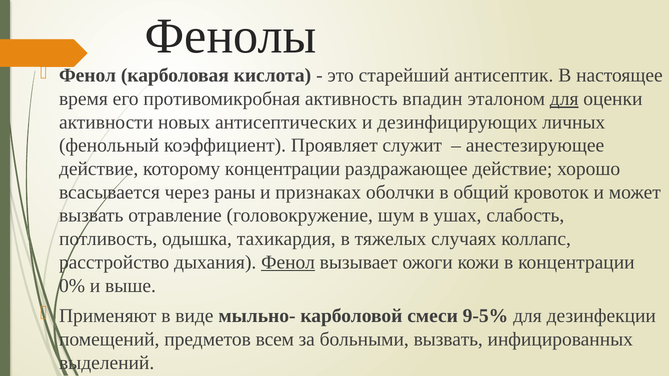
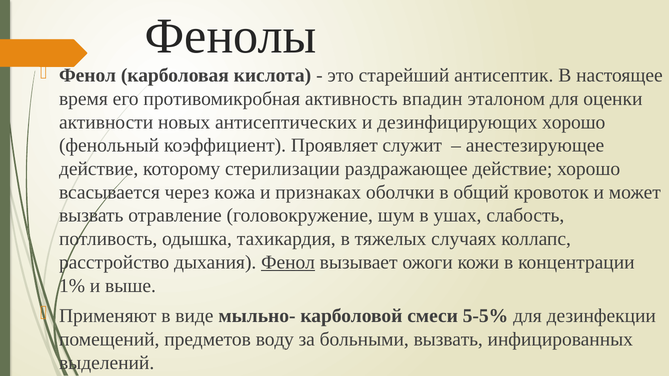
для at (564, 99) underline: present -> none
дезинфицирующих личных: личных -> хорошо
которому концентрации: концентрации -> стерилизации
раны: раны -> кожа
0%: 0% -> 1%
9-5%: 9-5% -> 5-5%
всем: всем -> воду
